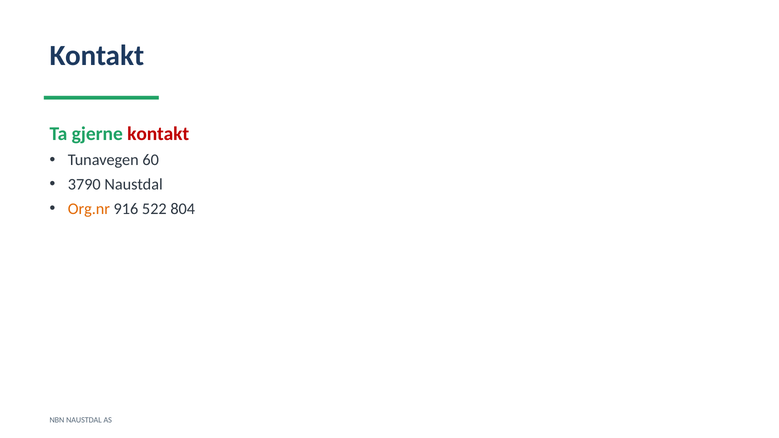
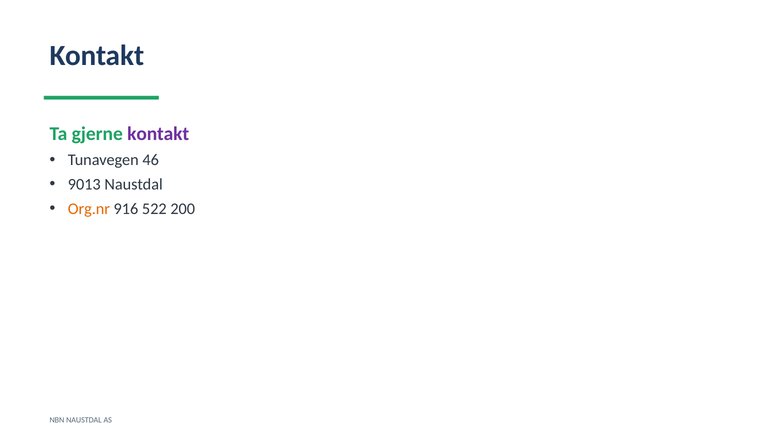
kontakt at (158, 134) colour: red -> purple
60: 60 -> 46
3790: 3790 -> 9013
804: 804 -> 200
